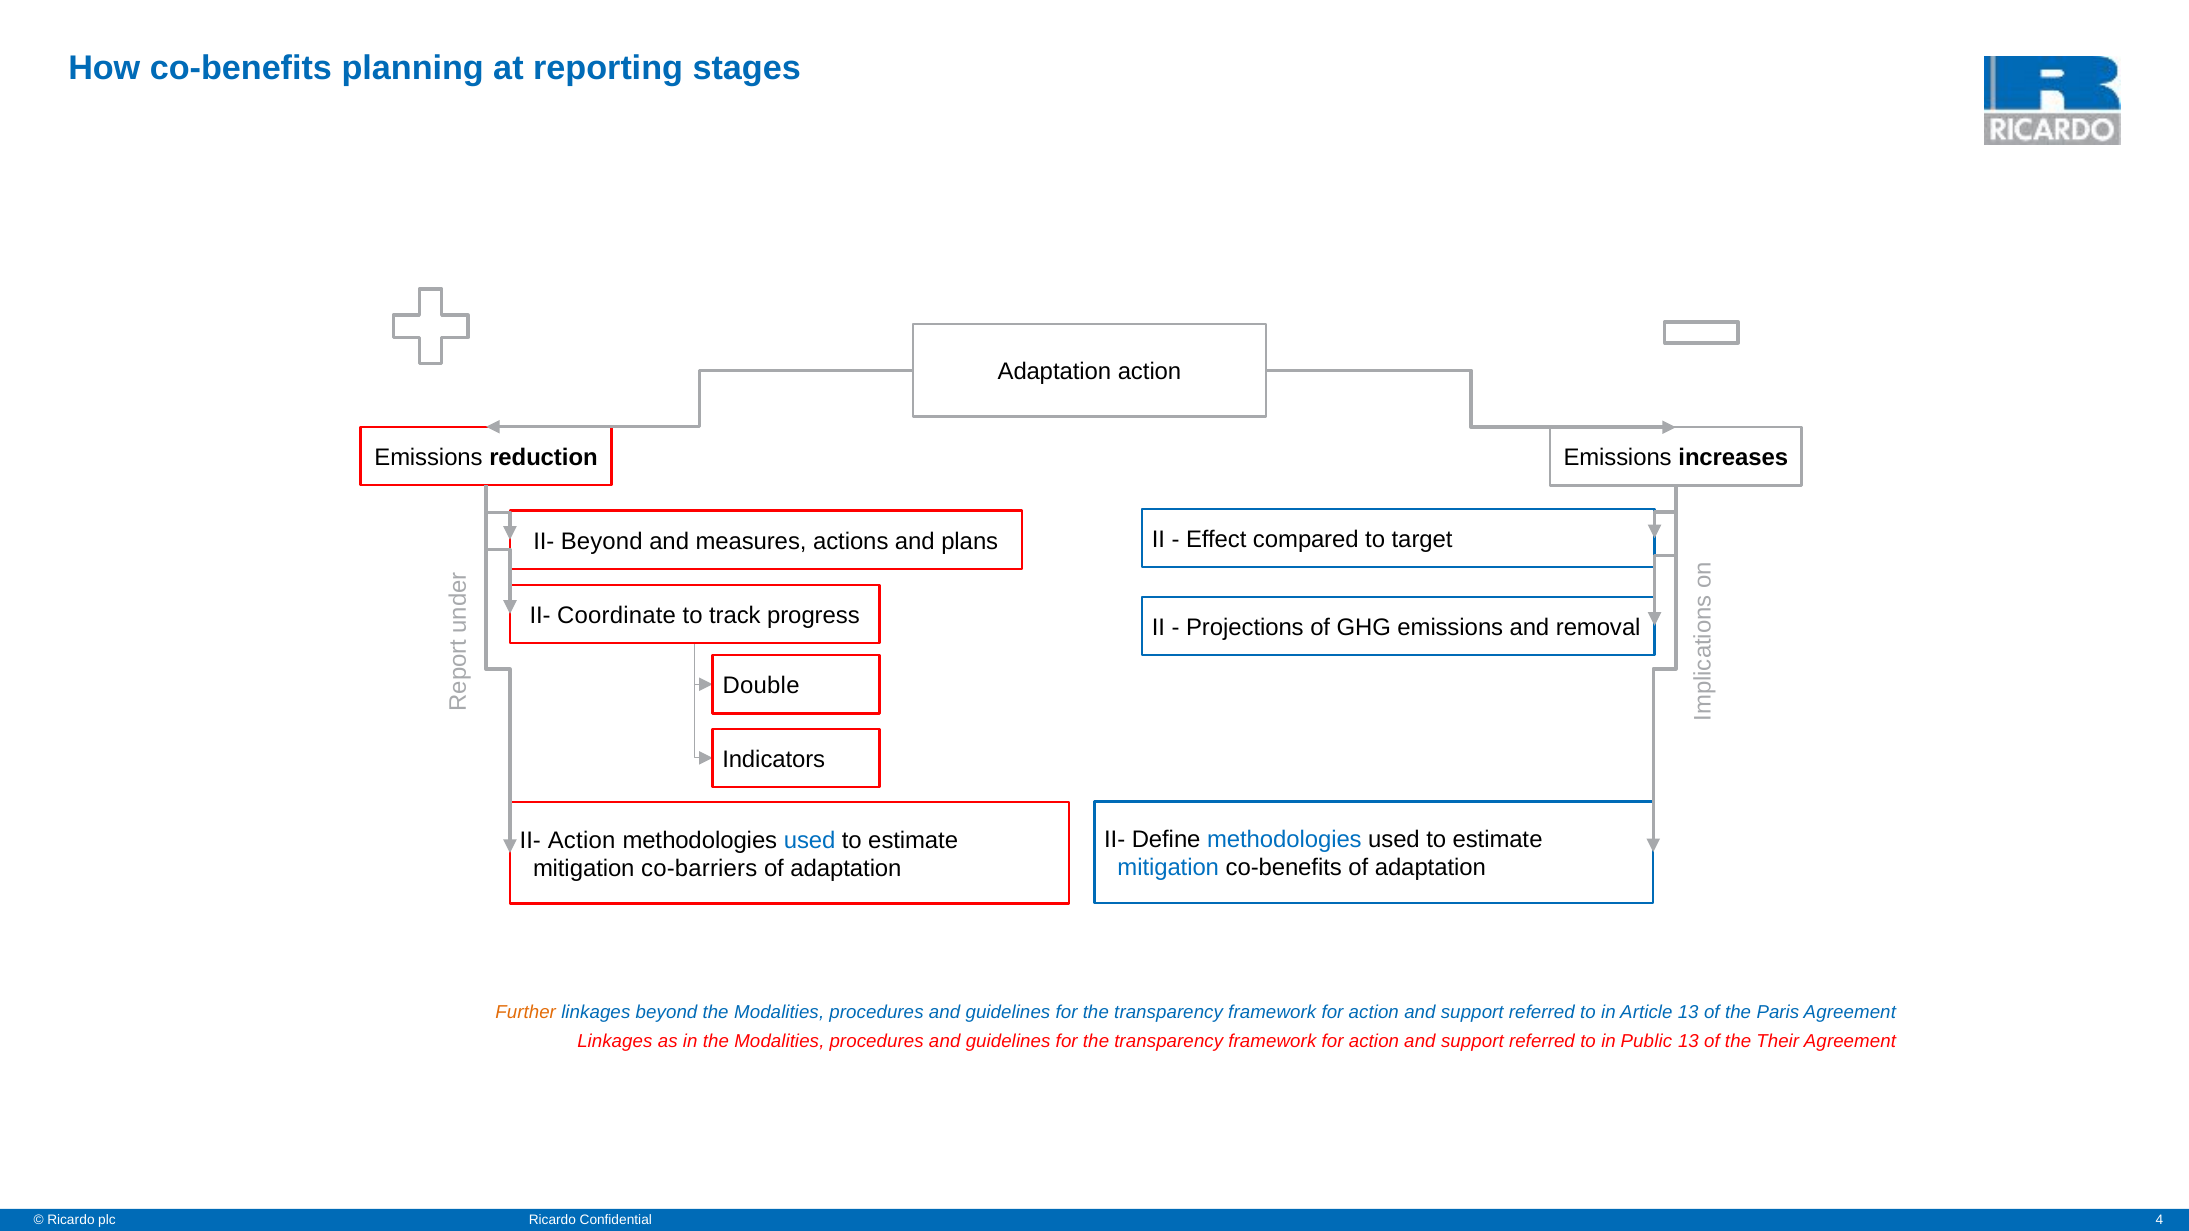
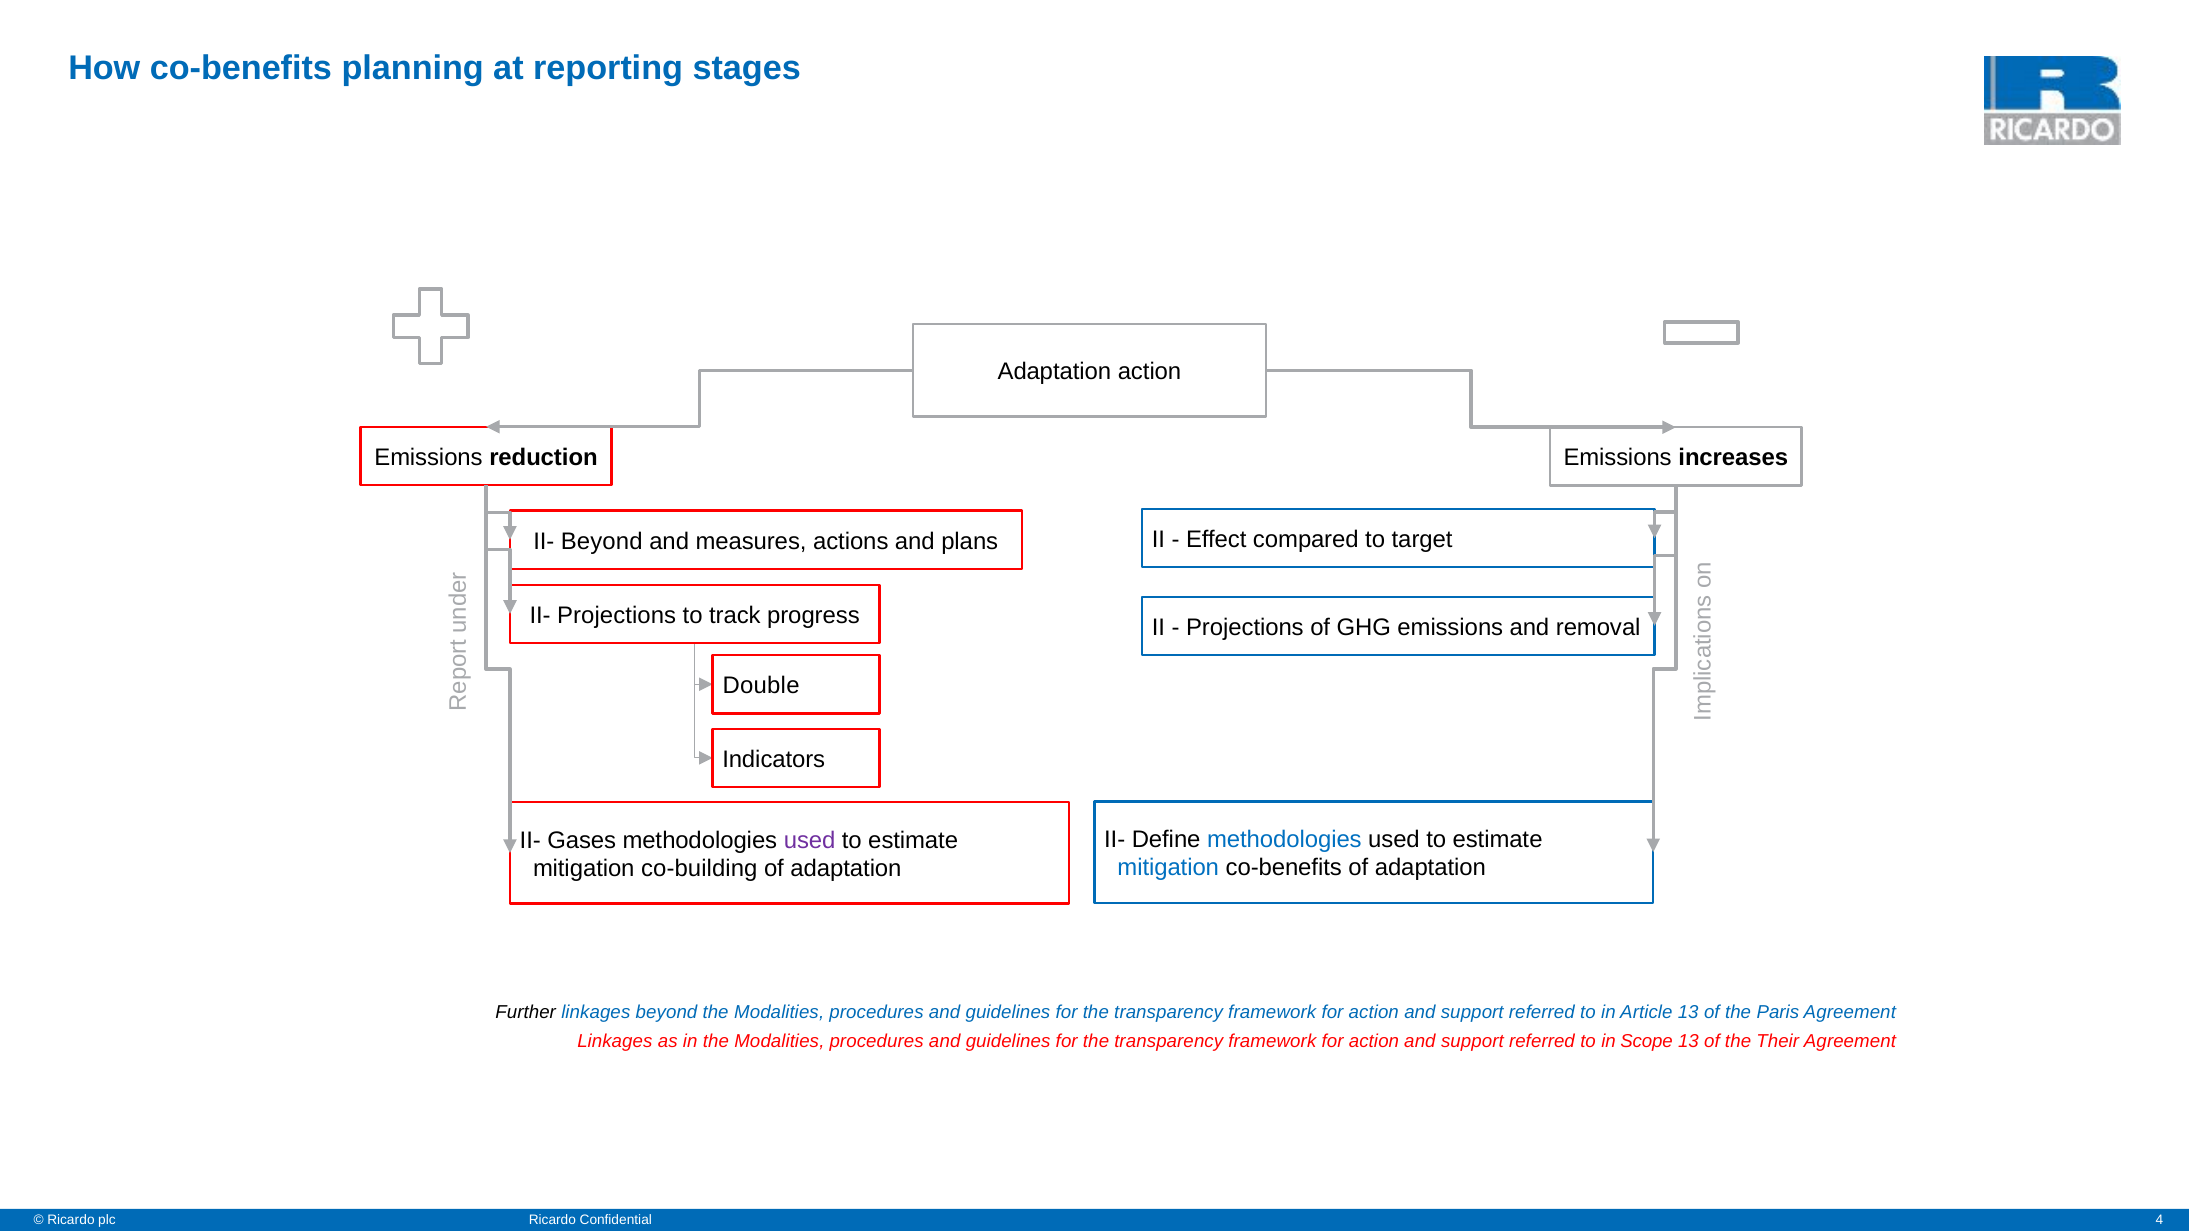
II- Coordinate: Coordinate -> Projections
II- Action: Action -> Gases
used at (810, 840) colour: blue -> purple
co-barriers: co-barriers -> co-building
Further colour: orange -> black
Public: Public -> Scope
